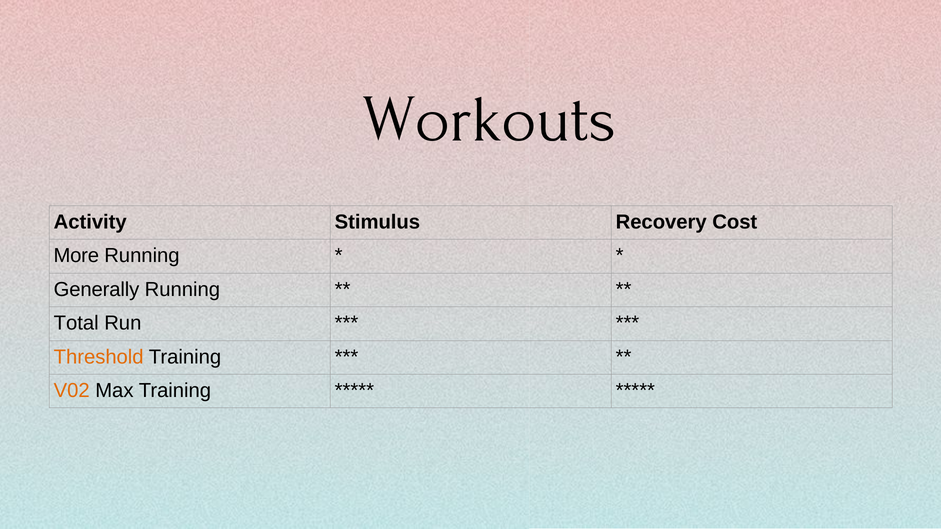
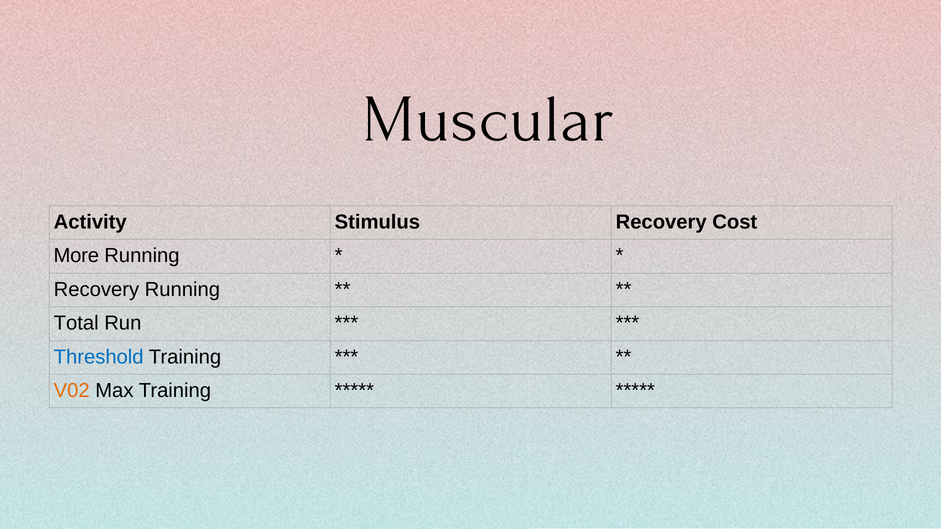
Workouts: Workouts -> Muscular
Generally at (96, 290): Generally -> Recovery
Threshold colour: orange -> blue
